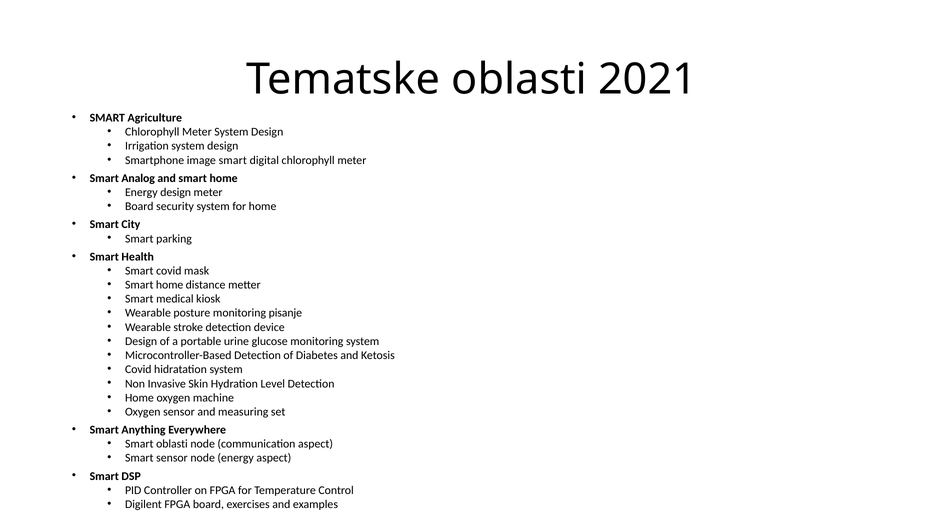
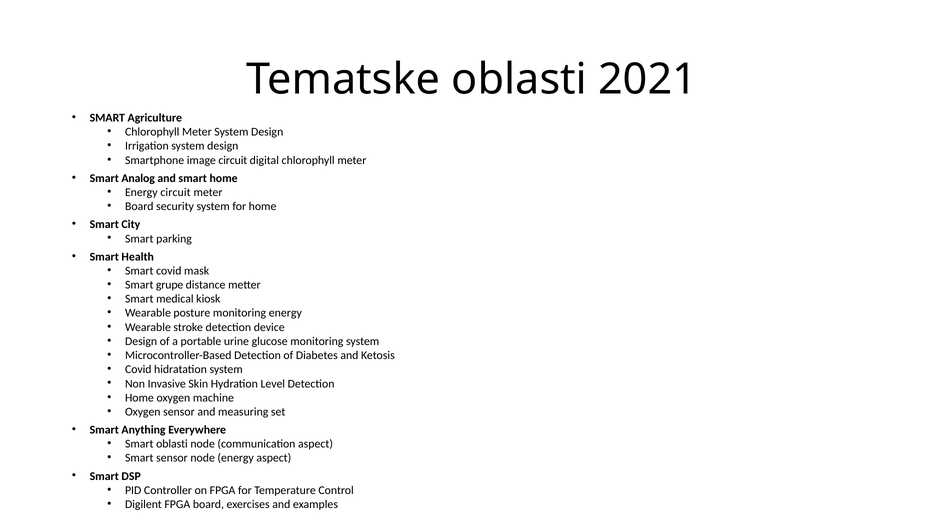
image smart: smart -> circuit
Energy design: design -> circuit
home at (170, 285): home -> grupe
monitoring pisanje: pisanje -> energy
